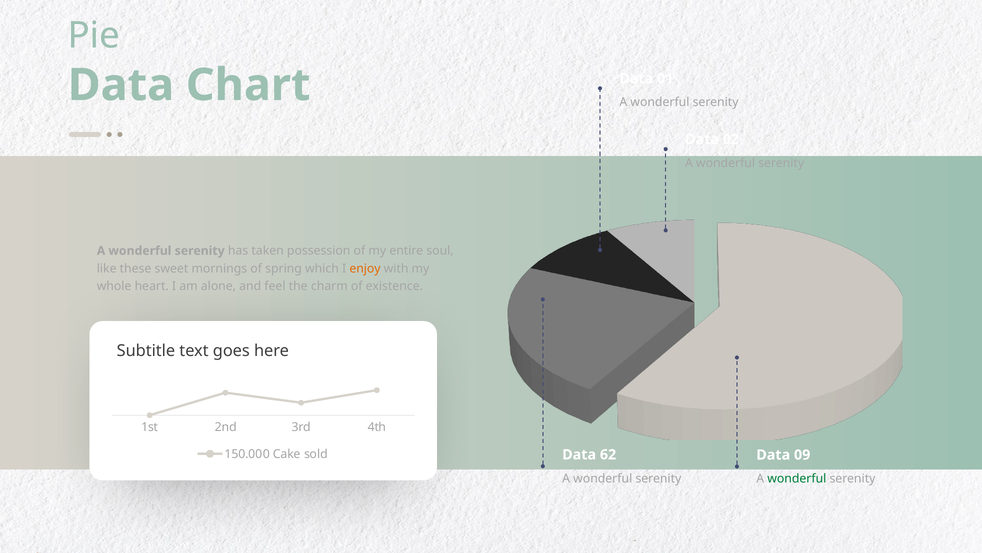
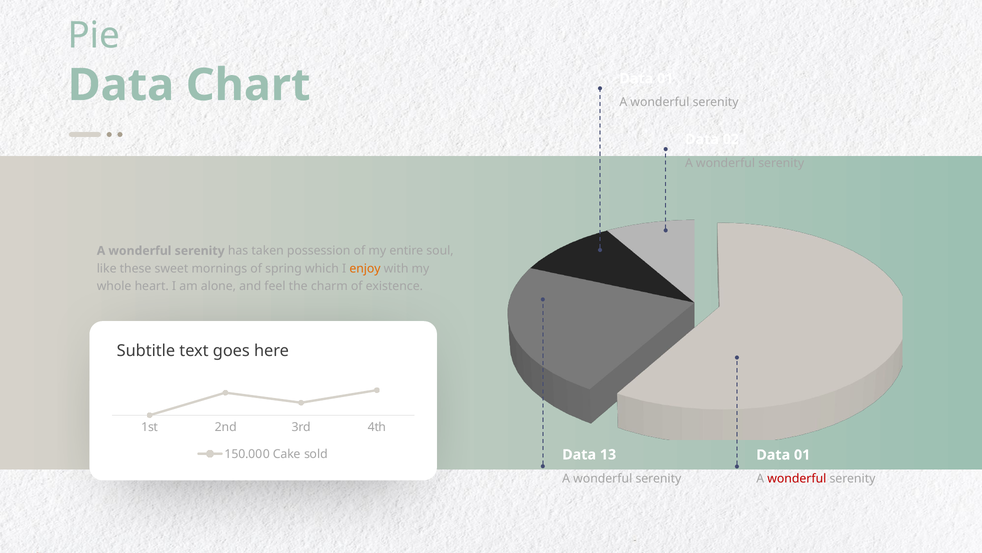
62: 62 -> 13
09 at (802, 454): 09 -> 01
wonderful at (797, 478) colour: green -> red
